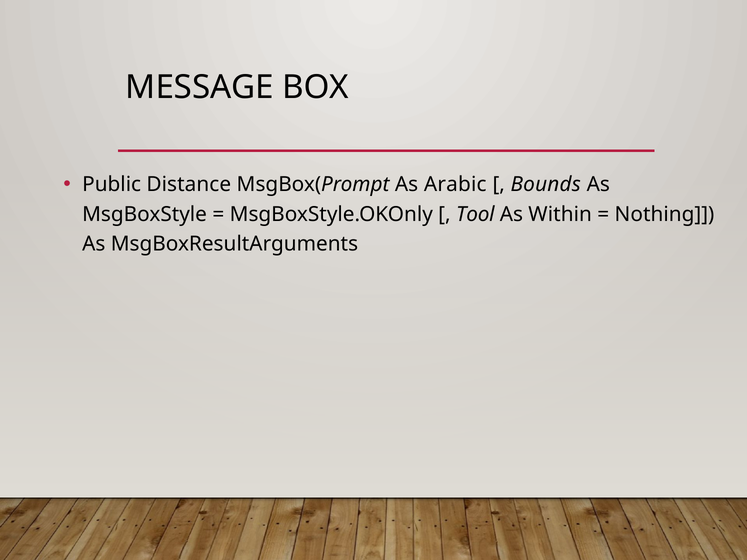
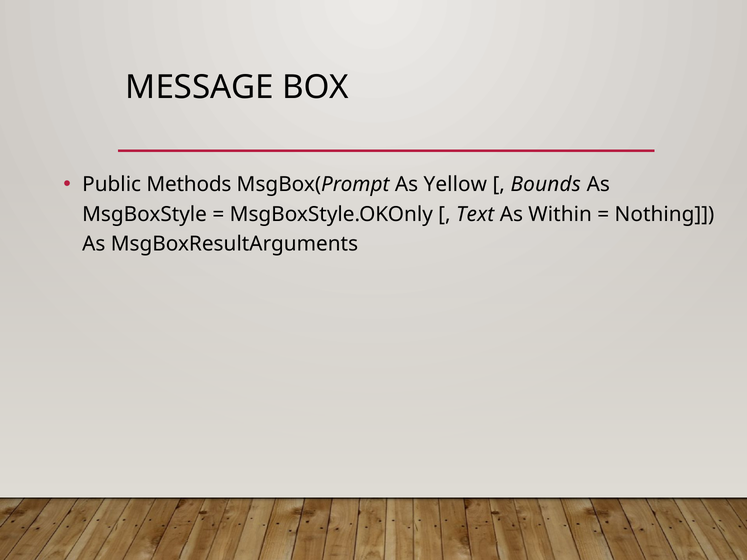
Distance: Distance -> Methods
Arabic: Arabic -> Yellow
Tool: Tool -> Text
